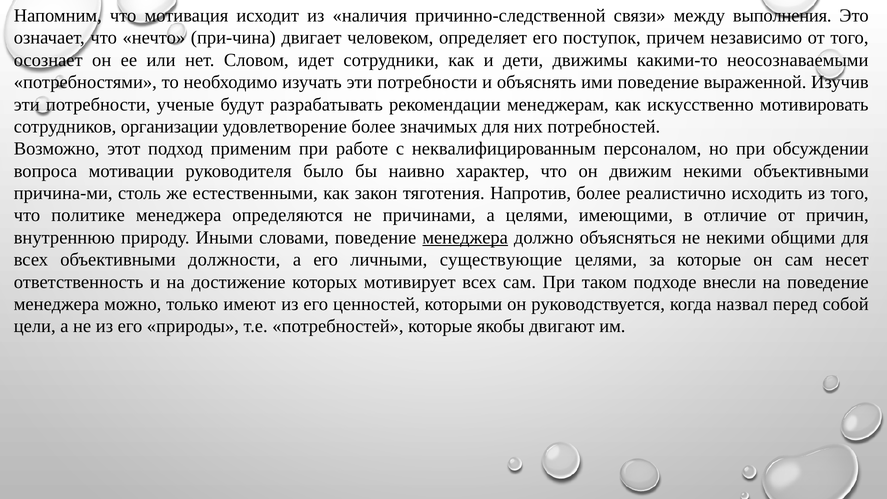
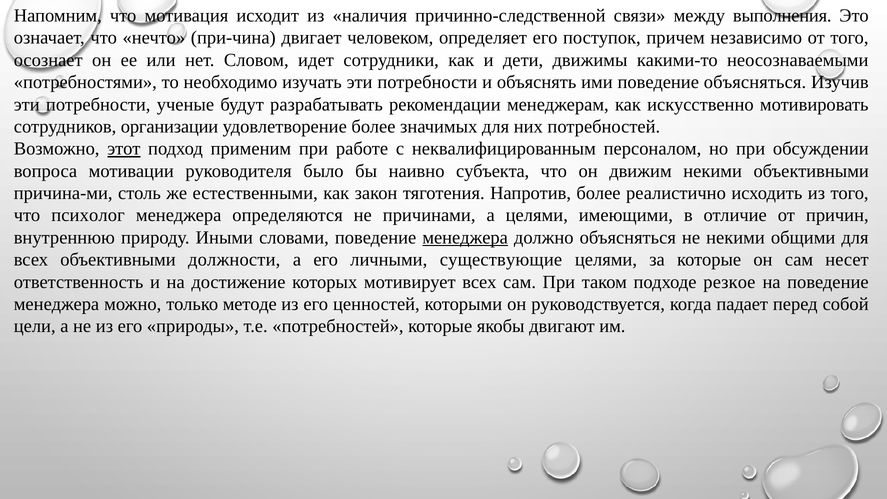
поведение выраженной: выраженной -> объясняться
этот underline: none -> present
характер: характер -> субъекта
политике: политике -> психолог
внесли: внесли -> резкое
имеют: имеют -> методе
назвал: назвал -> падает
